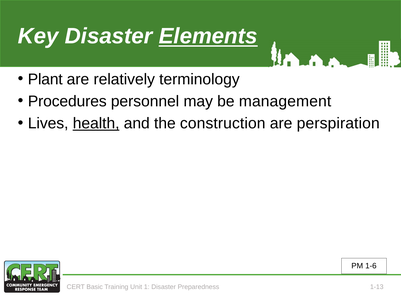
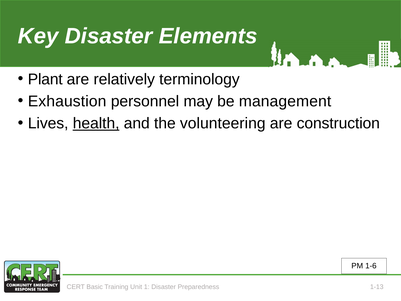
Elements underline: present -> none
Procedures: Procedures -> Exhaustion
construction: construction -> volunteering
perspiration: perspiration -> construction
